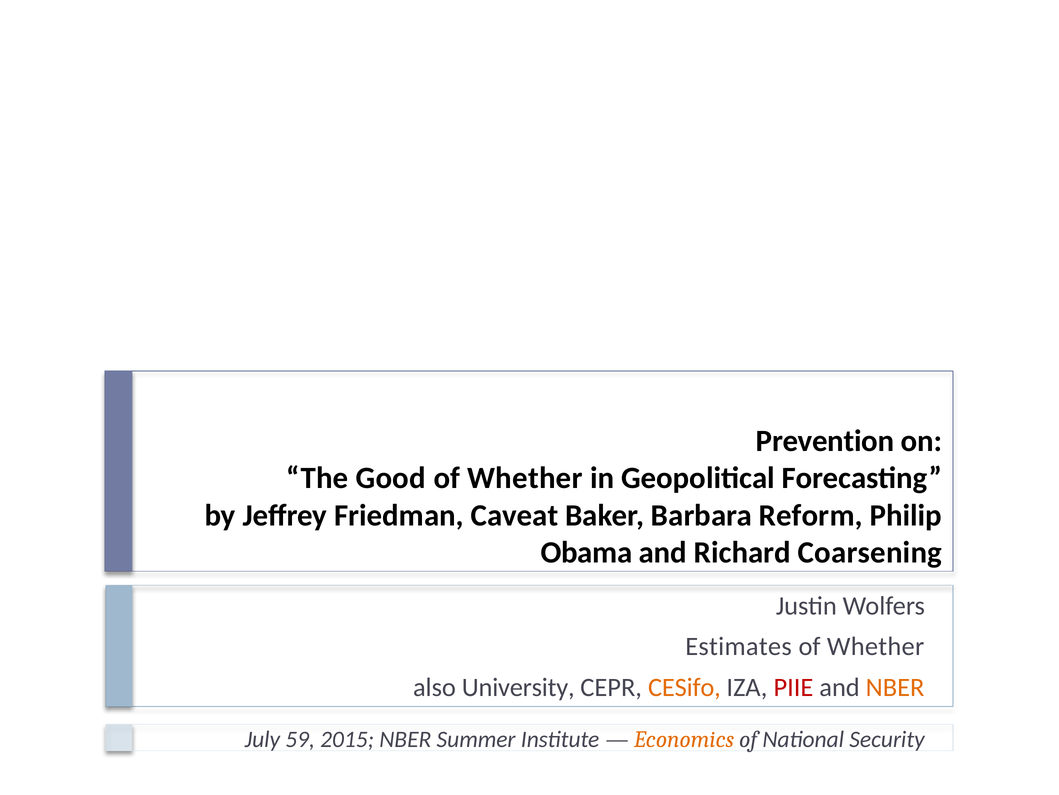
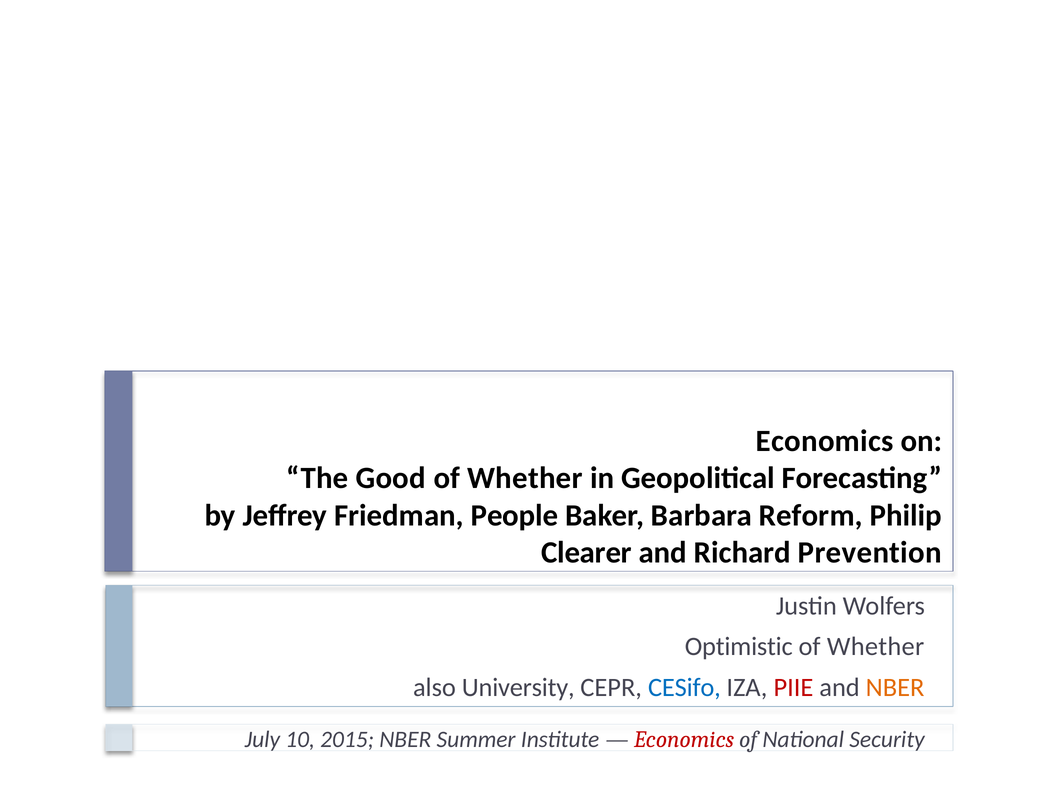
Prevention at (825, 441): Prevention -> Economics
Caveat: Caveat -> People
Obama: Obama -> Clearer
Coarsening: Coarsening -> Prevention
Estimates: Estimates -> Optimistic
CESifo colour: orange -> blue
59: 59 -> 10
Economics at (684, 739) colour: orange -> red
